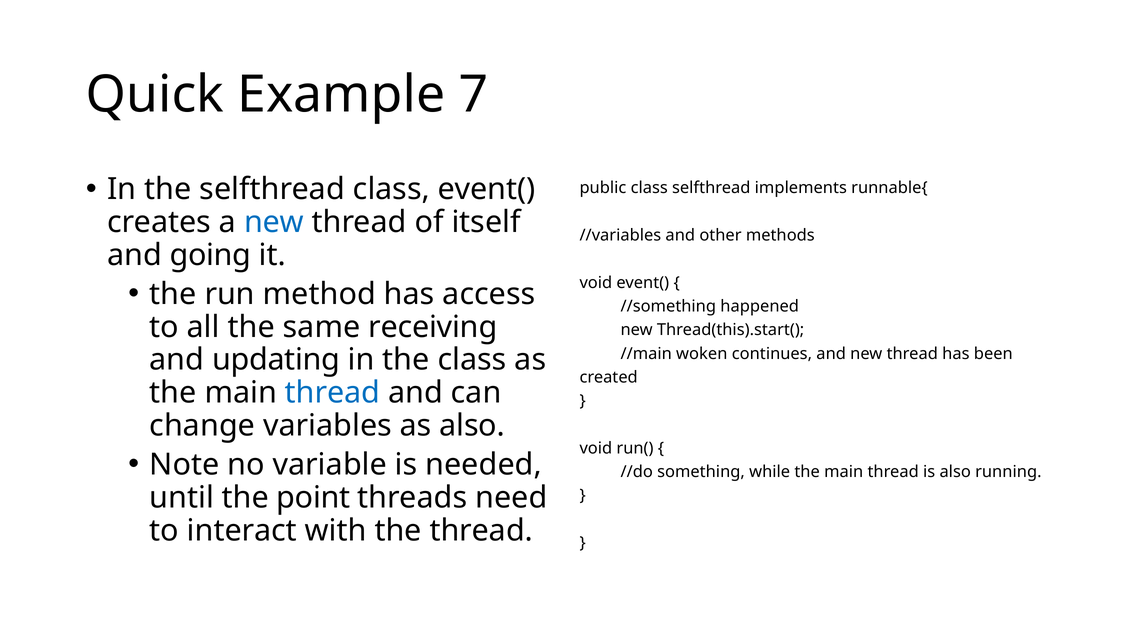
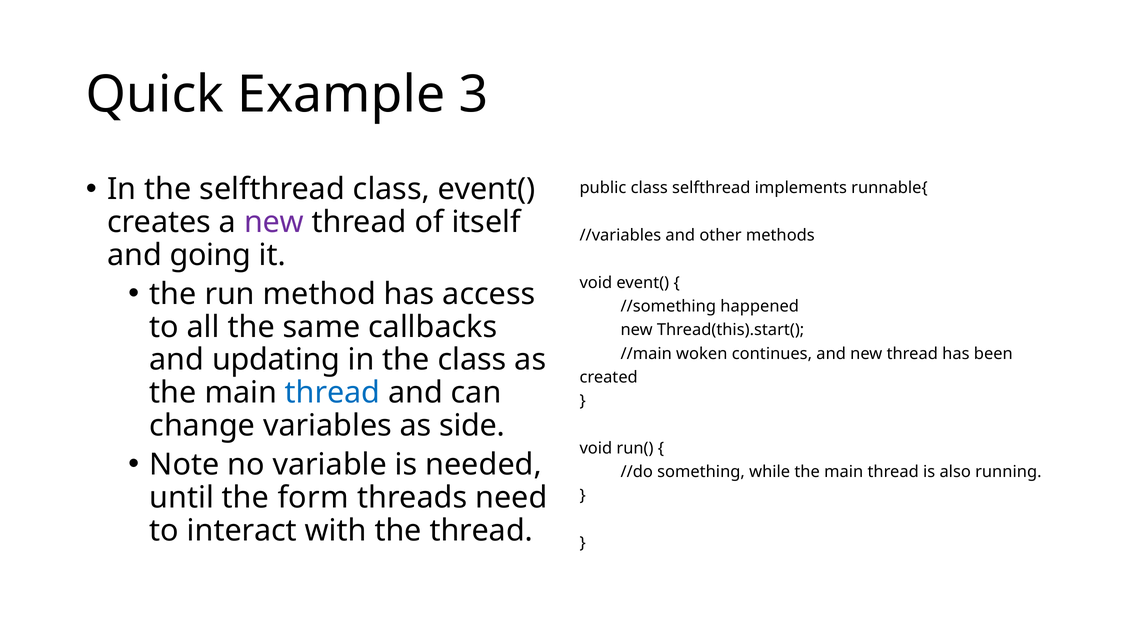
7: 7 -> 3
new at (274, 222) colour: blue -> purple
receiving: receiving -> callbacks
as also: also -> side
point: point -> form
